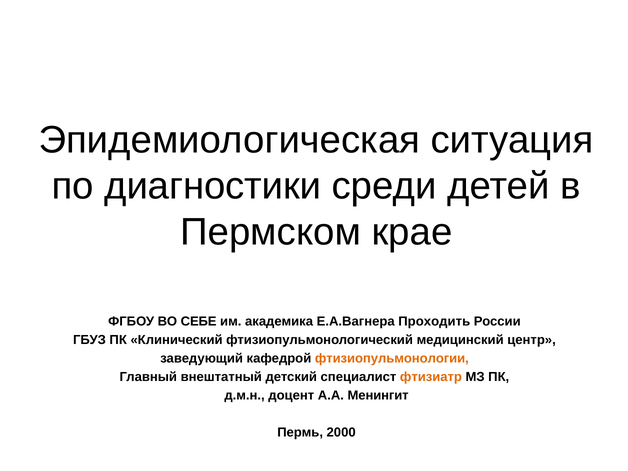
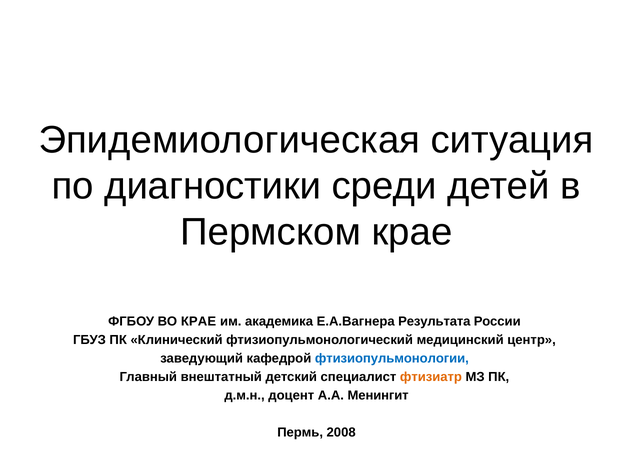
ВО СЕБЕ: СЕБЕ -> КРАЕ
Проходить: Проходить -> Результата
фтизиопульмонологии colour: orange -> blue
2000: 2000 -> 2008
